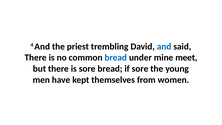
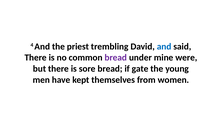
bread at (116, 58) colour: blue -> purple
meet: meet -> were
if sore: sore -> gate
